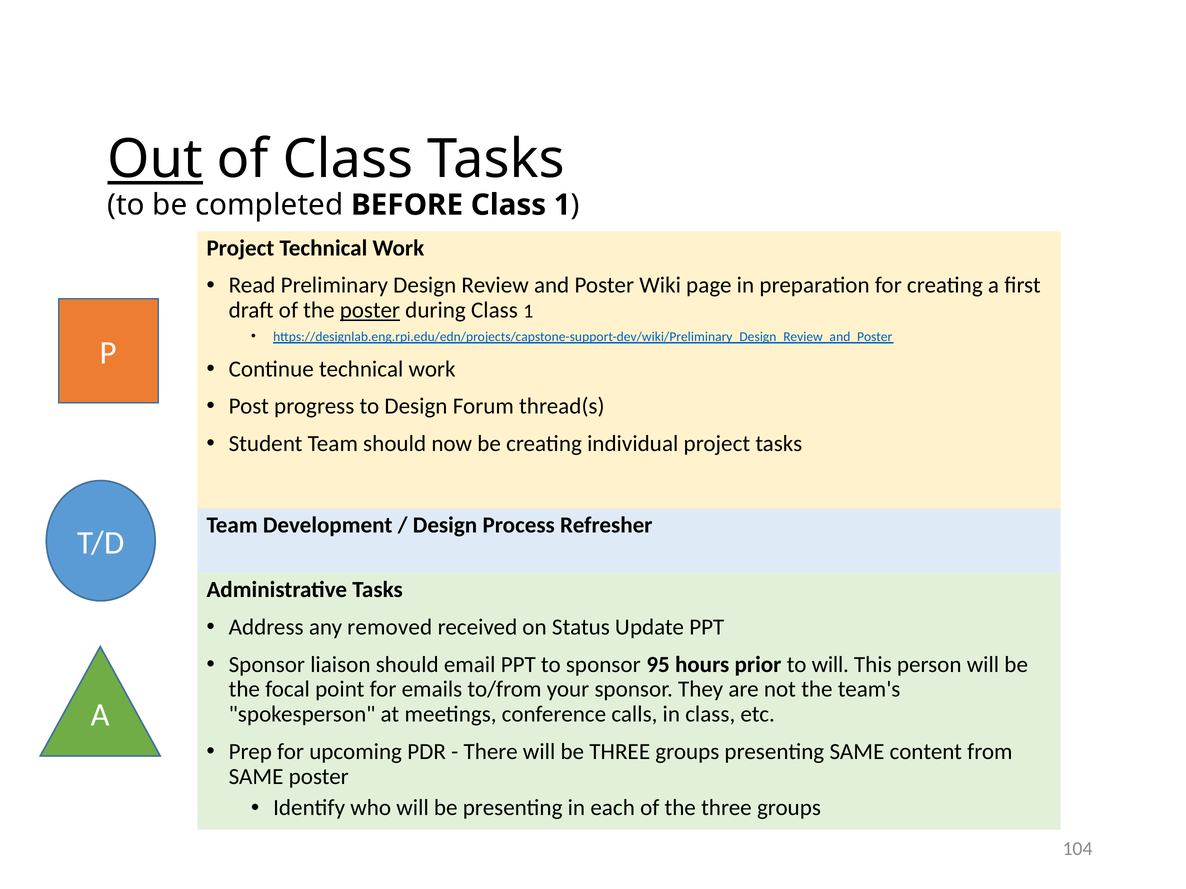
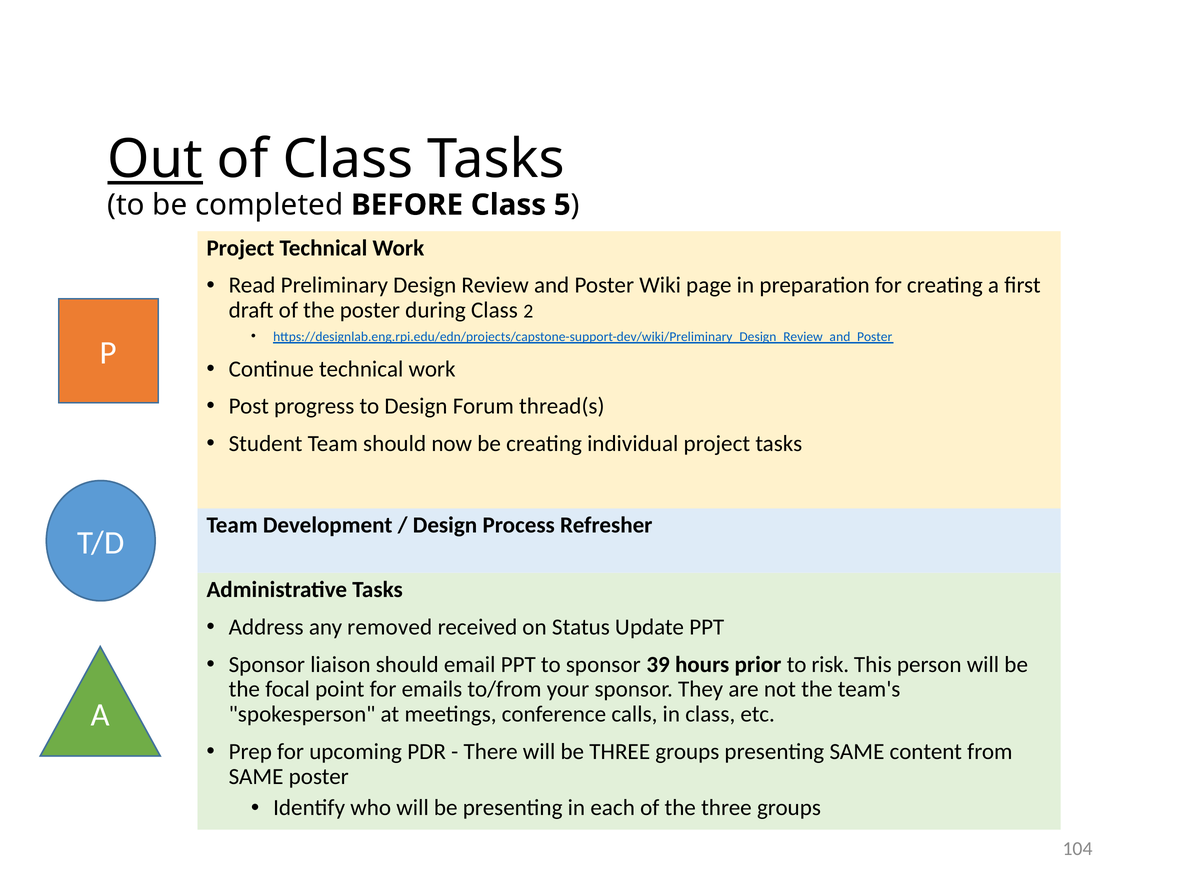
BEFORE Class 1: 1 -> 5
poster at (370, 310) underline: present -> none
during Class 1: 1 -> 2
95: 95 -> 39
to will: will -> risk
